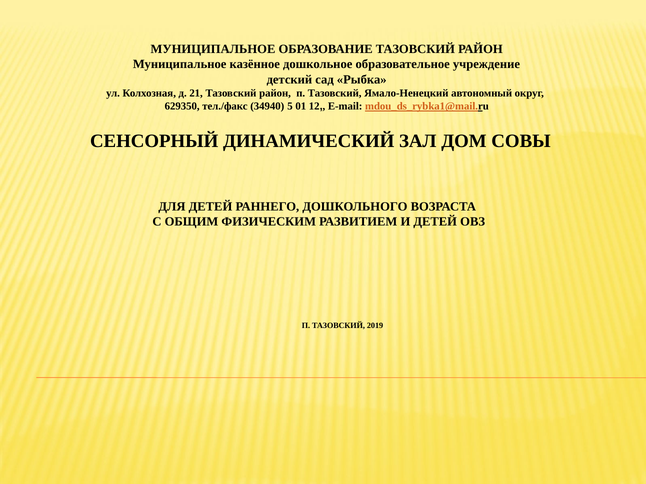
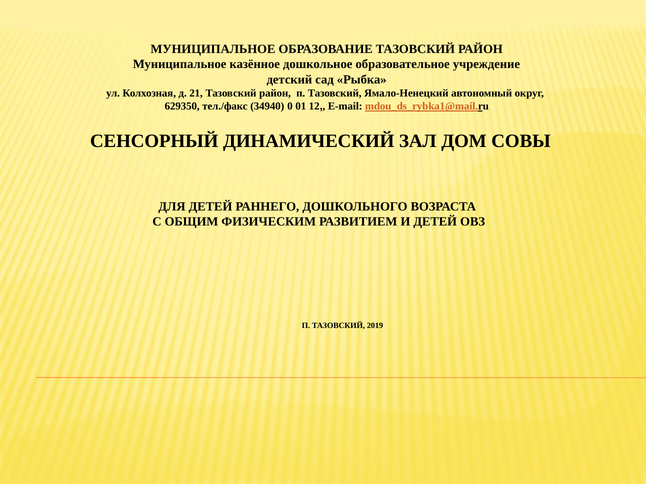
5: 5 -> 0
